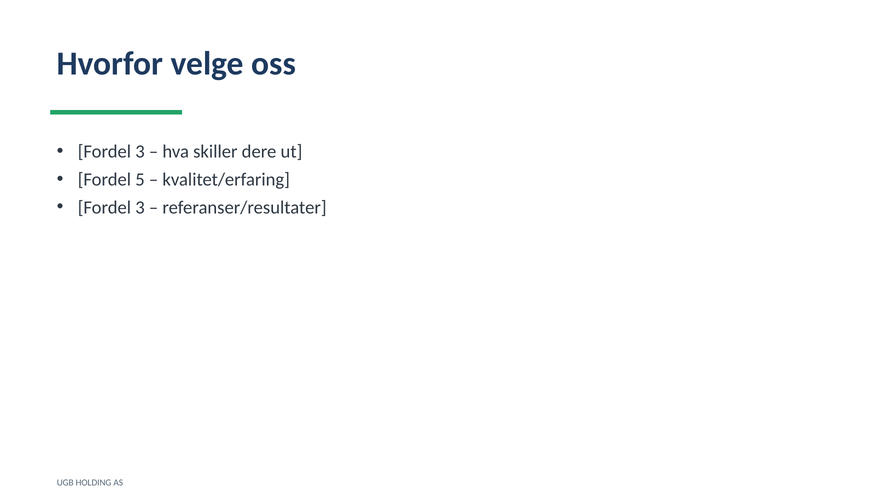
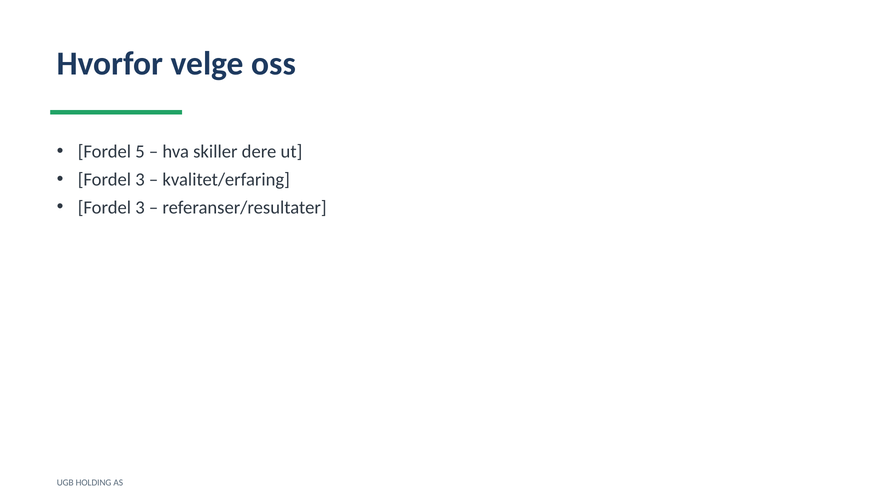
3 at (140, 151): 3 -> 5
5 at (140, 179): 5 -> 3
